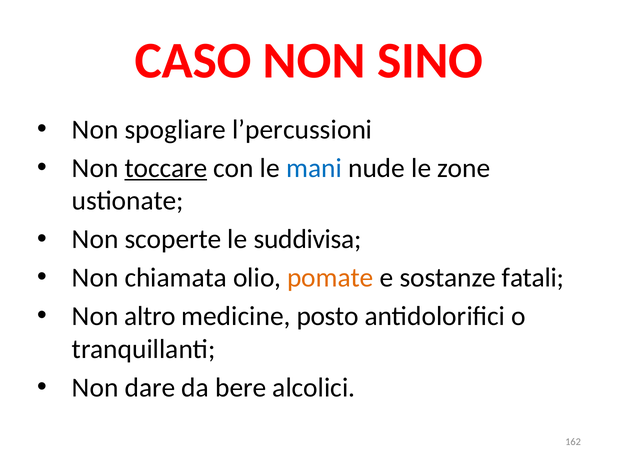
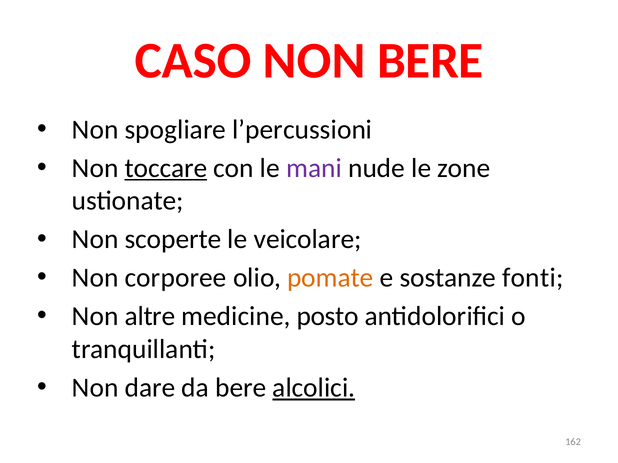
NON SINO: SINO -> BERE
mani colour: blue -> purple
suddivisa: suddivisa -> veicolare
chiamata: chiamata -> corporee
fatali: fatali -> fonti
altro: altro -> altre
alcolici underline: none -> present
